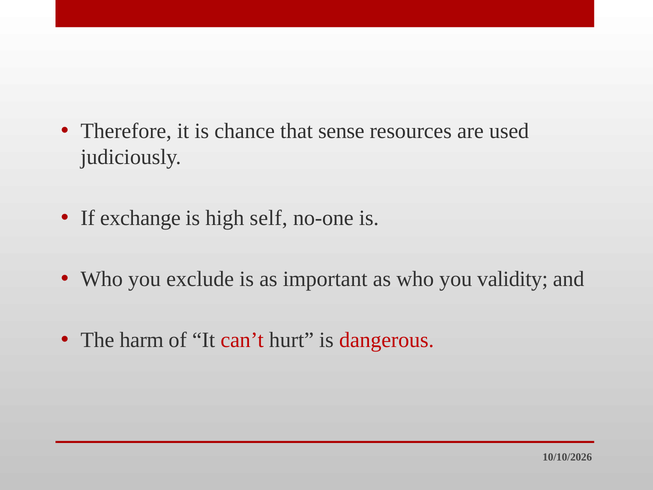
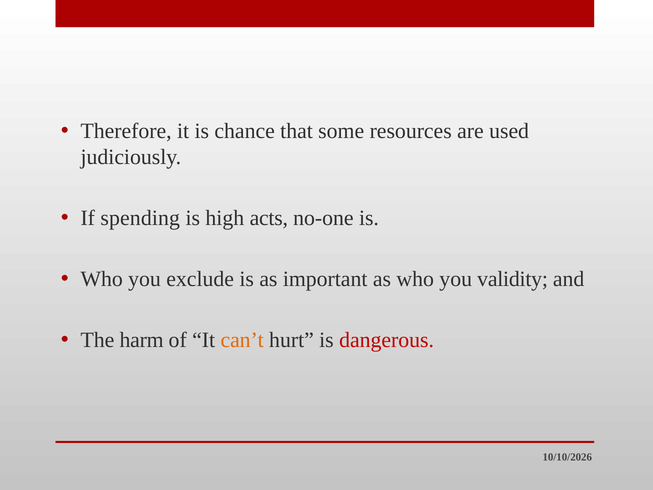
sense: sense -> some
exchange: exchange -> spending
self: self -> acts
can’t colour: red -> orange
